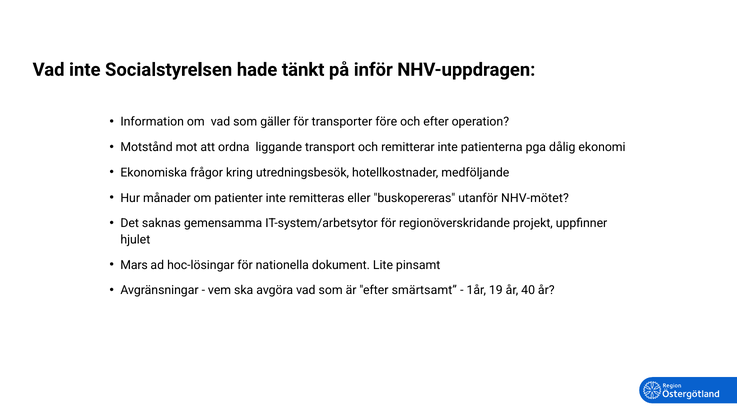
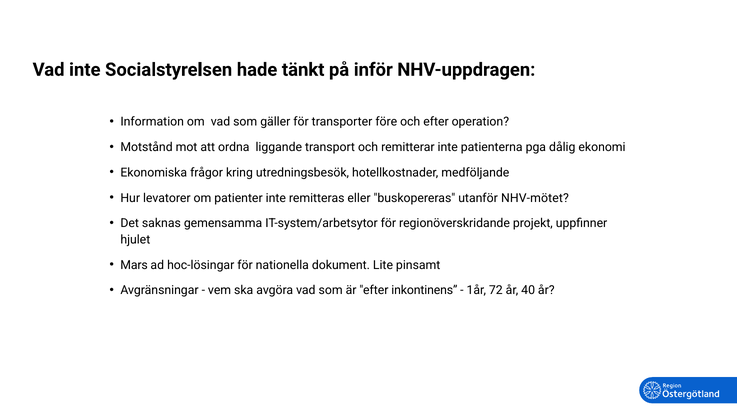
månader: månader -> levatorer
smärtsamt: smärtsamt -> inkontinens
19: 19 -> 72
